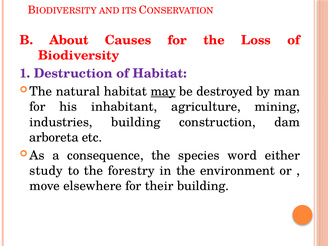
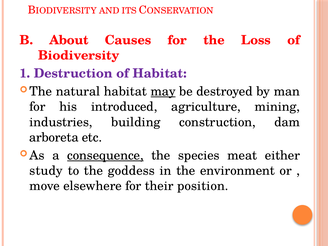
inhabitant: inhabitant -> introduced
consequence underline: none -> present
word: word -> meat
forestry: forestry -> goddess
their building: building -> position
